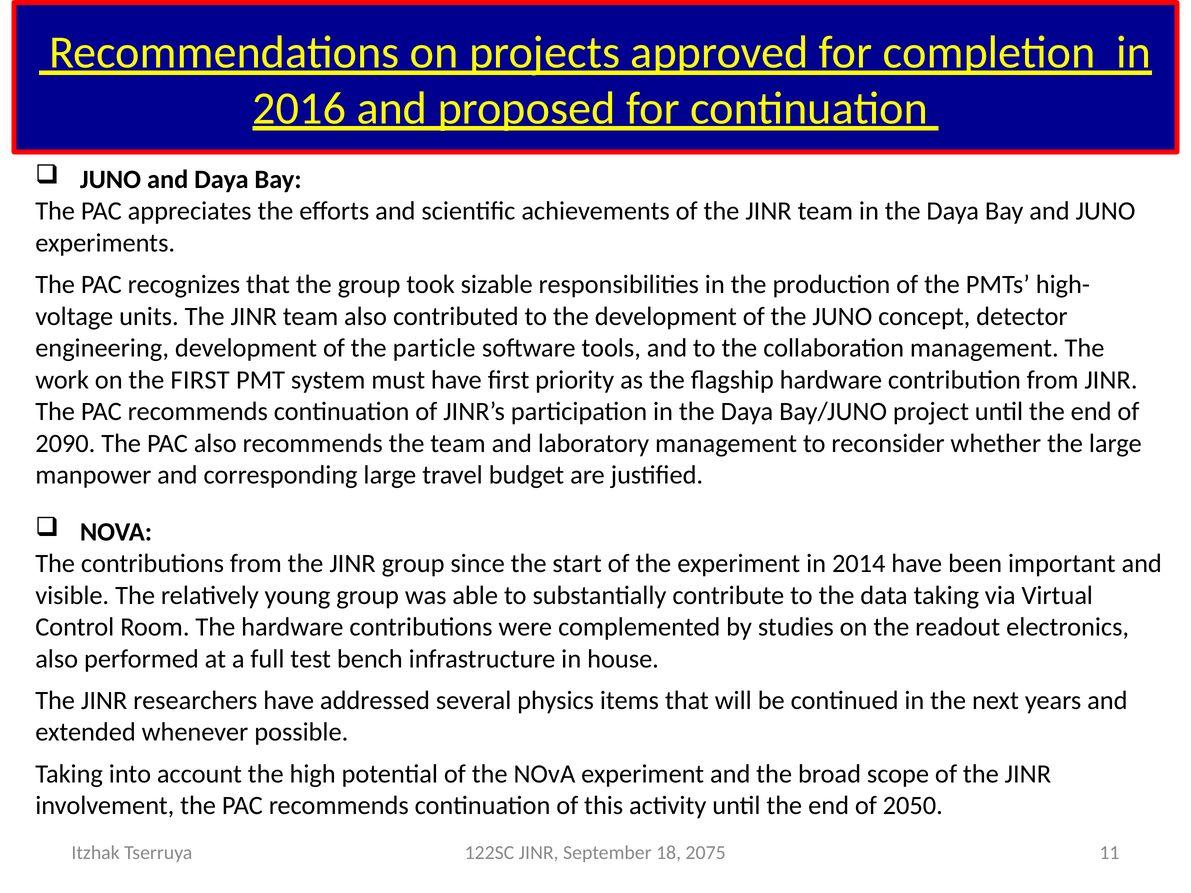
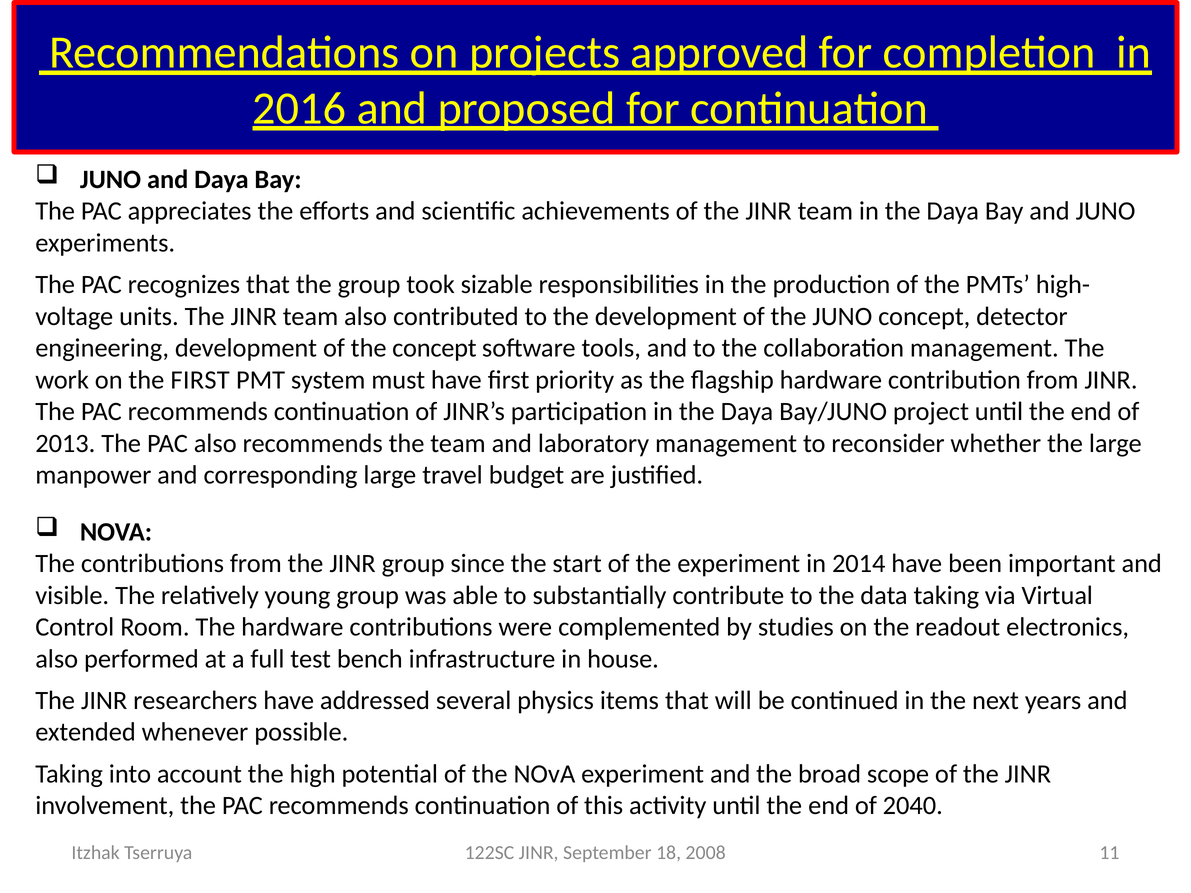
the particle: particle -> concept
2090: 2090 -> 2013
2050: 2050 -> 2040
2075: 2075 -> 2008
